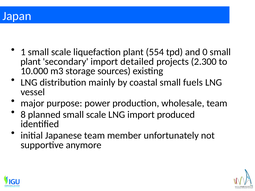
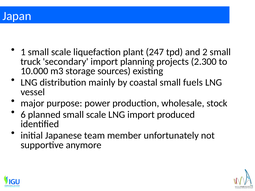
554: 554 -> 247
0: 0 -> 2
plant at (31, 62): plant -> truck
detailed: detailed -> planning
wholesale team: team -> stock
8: 8 -> 6
